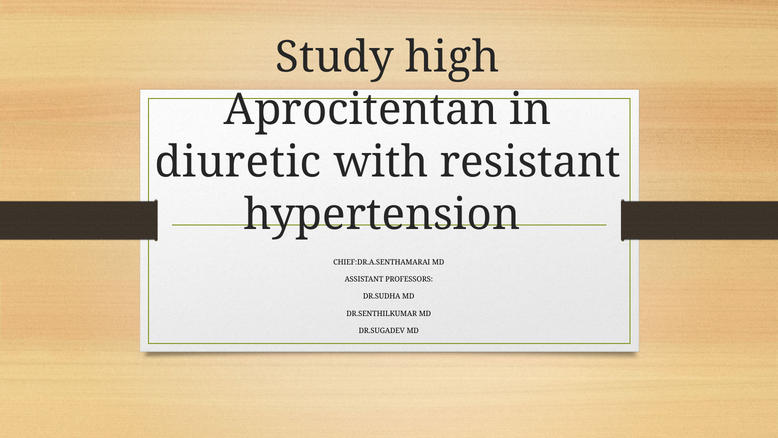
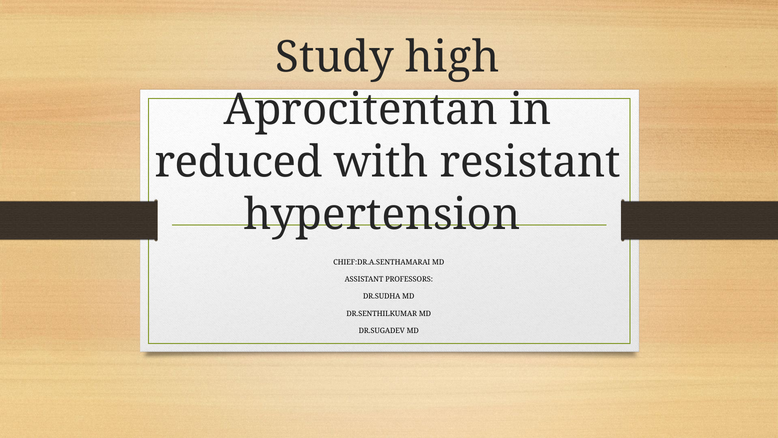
diuretic: diuretic -> reduced
